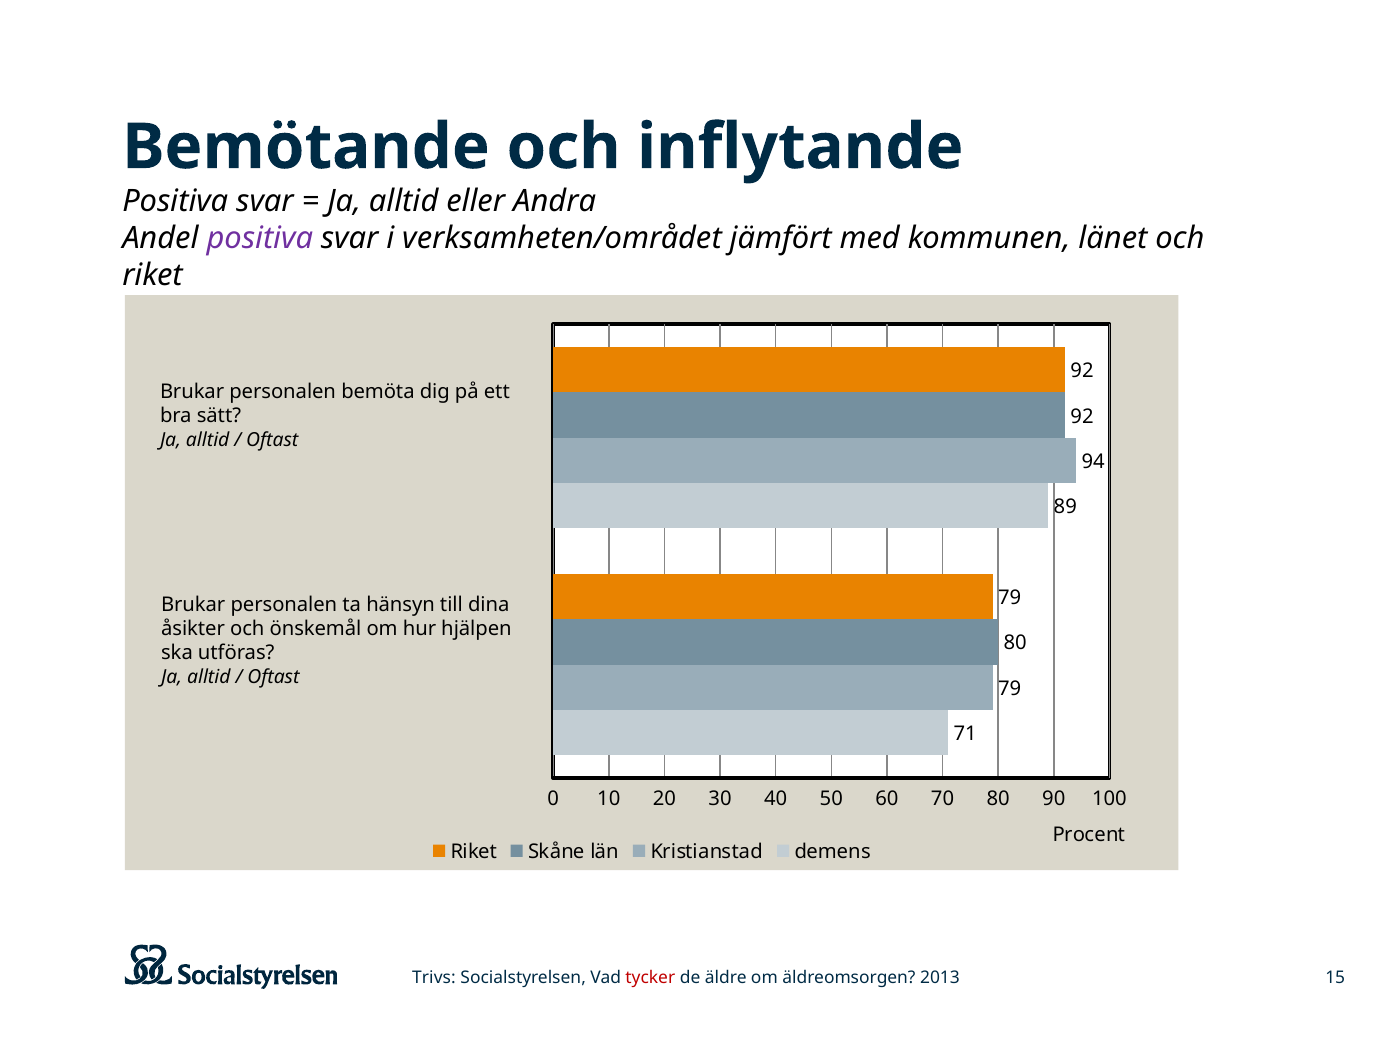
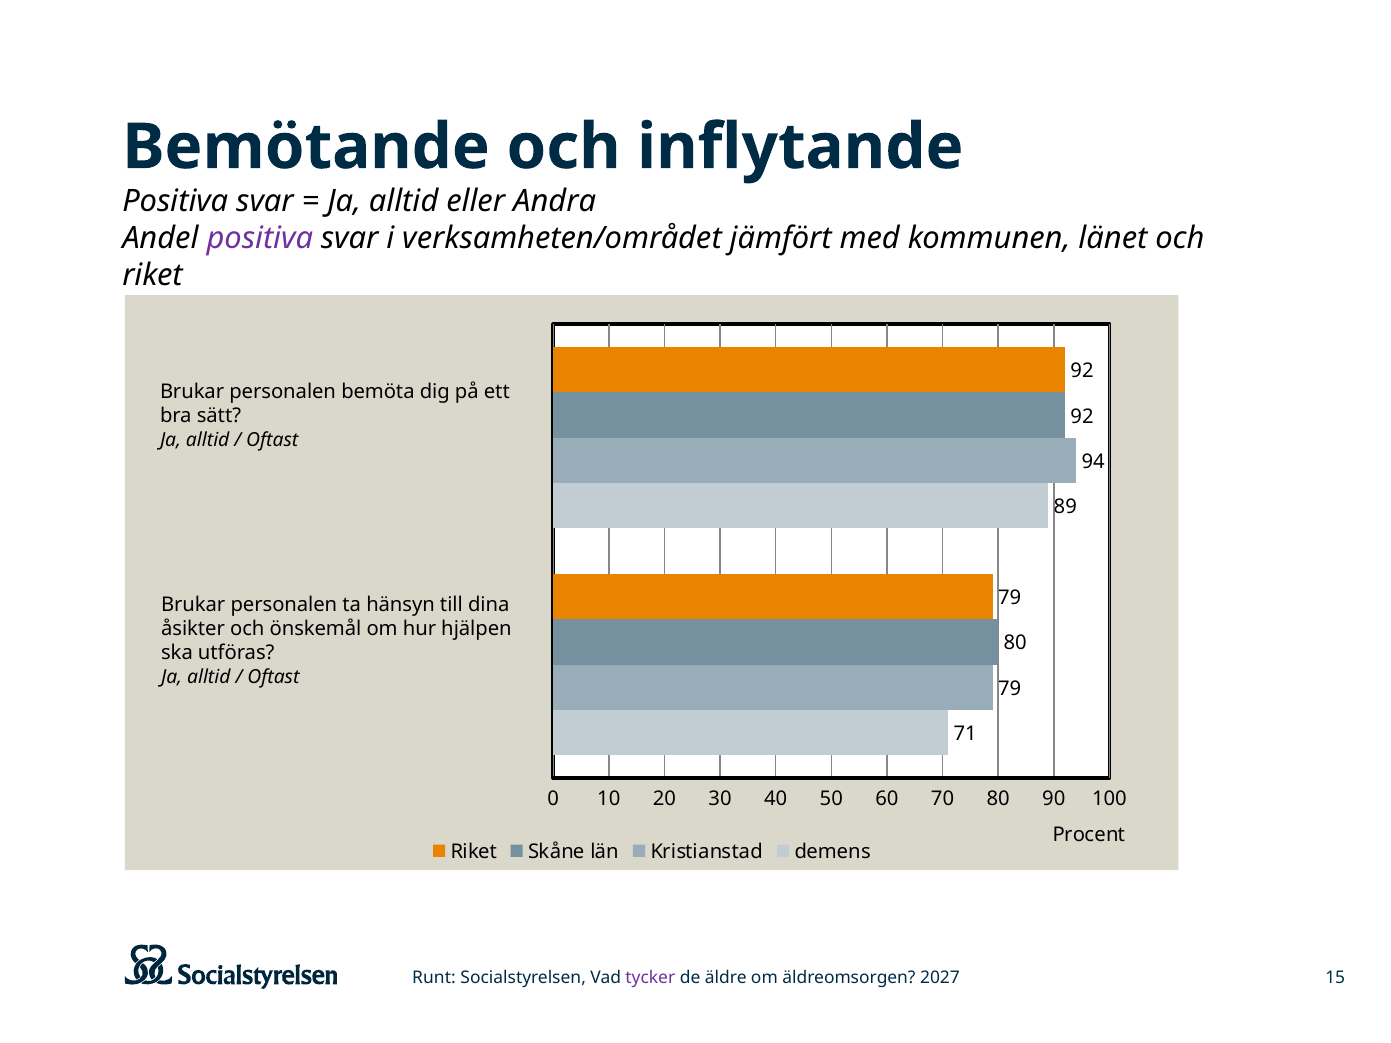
Trivs: Trivs -> Runt
tycker colour: red -> purple
2013: 2013 -> 2027
